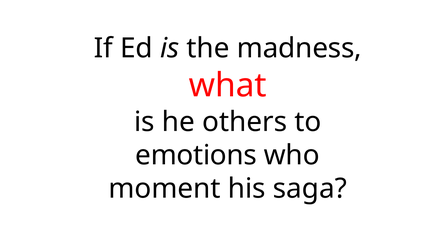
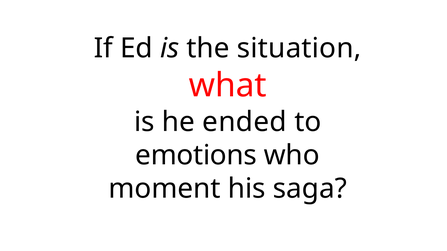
madness: madness -> situation
others: others -> ended
